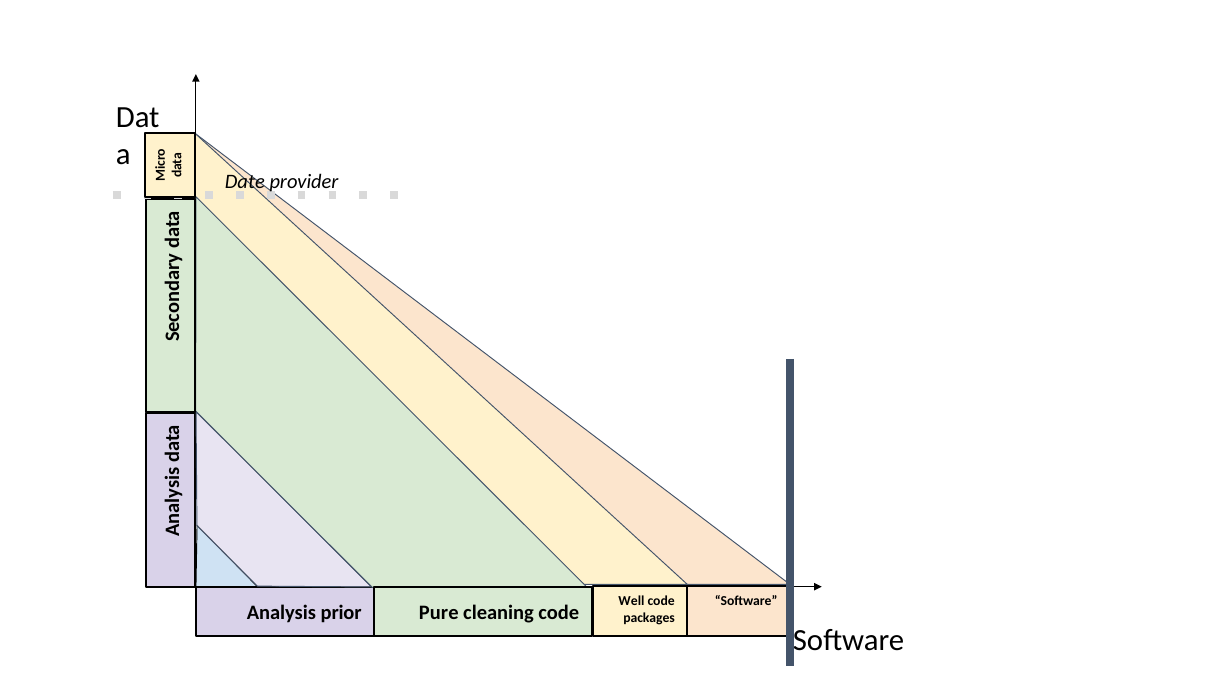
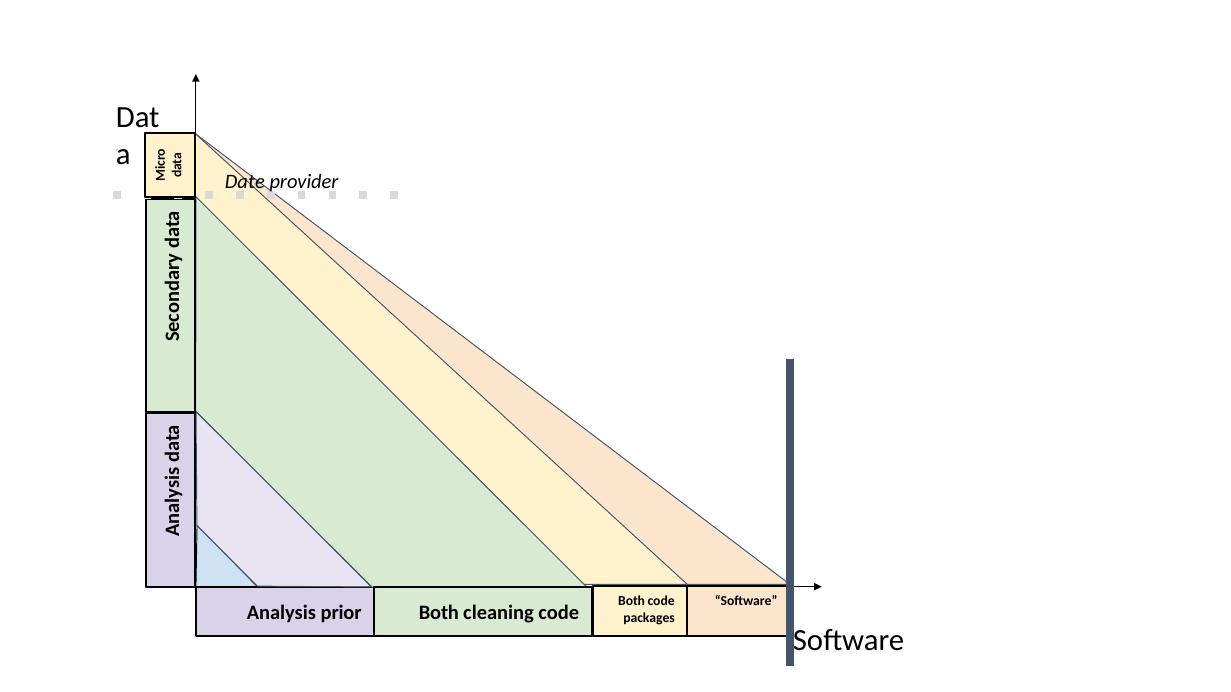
Well at (632, 602): Well -> Both
Pure at (439, 613): Pure -> Both
